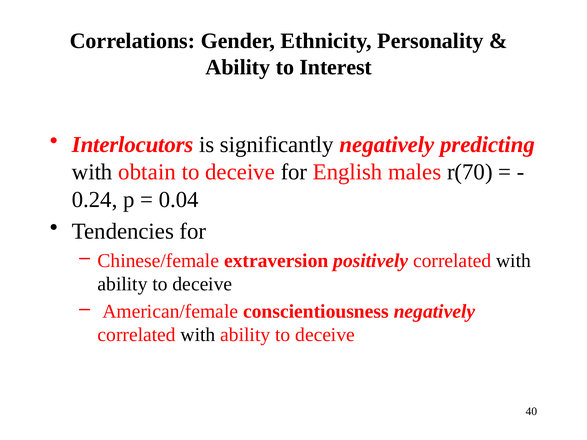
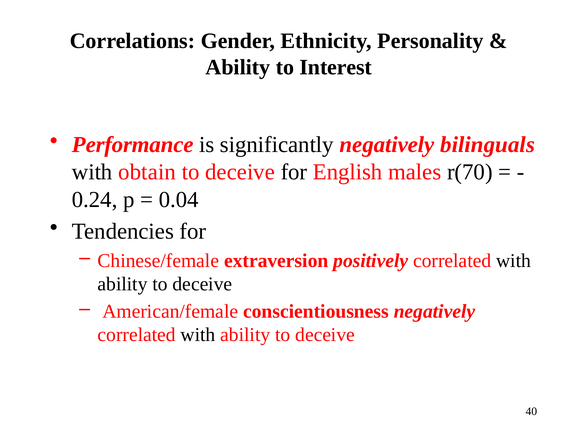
Interlocutors: Interlocutors -> Performance
predicting: predicting -> bilinguals
